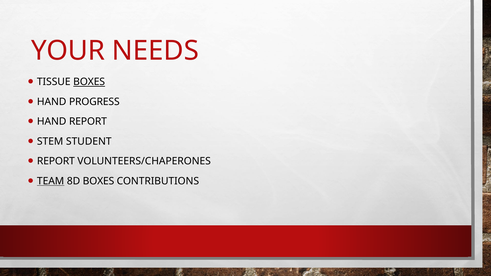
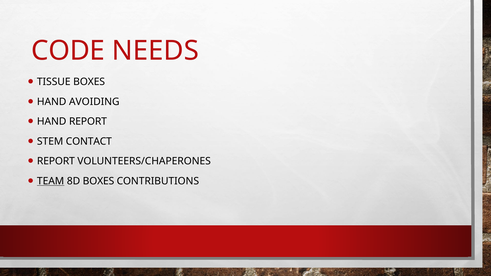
YOUR: YOUR -> CODE
BOXES at (89, 82) underline: present -> none
PROGRESS: PROGRESS -> AVOIDING
STUDENT: STUDENT -> CONTACT
